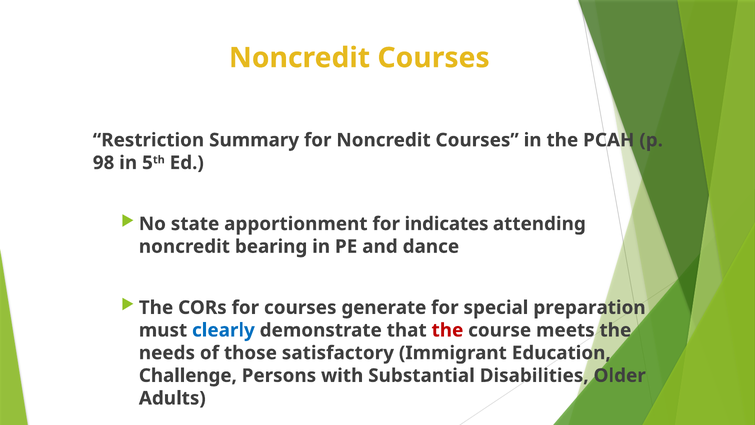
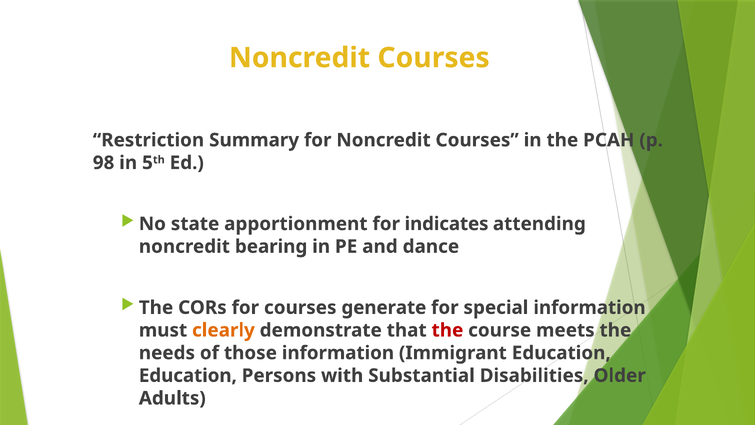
special preparation: preparation -> information
clearly colour: blue -> orange
those satisfactory: satisfactory -> information
Challenge at (188, 375): Challenge -> Education
